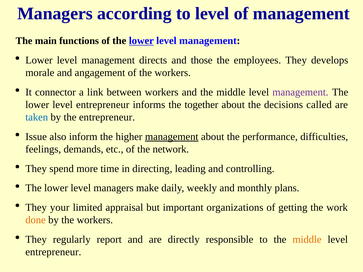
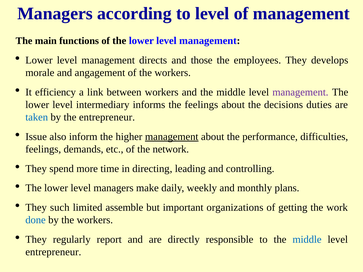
lower at (141, 41) underline: present -> none
connector: connector -> efficiency
lower level entrepreneur: entrepreneur -> intermediary
the together: together -> feelings
called: called -> duties
your: your -> such
appraisal: appraisal -> assemble
done colour: orange -> blue
middle at (307, 240) colour: orange -> blue
